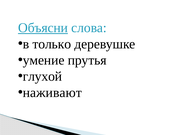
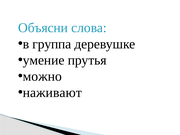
Объясни underline: present -> none
только: только -> группа
глухой: глухой -> можно
